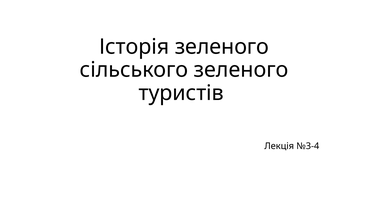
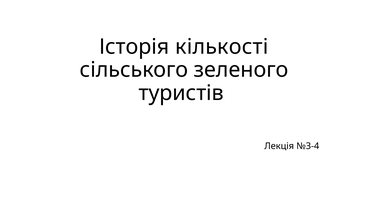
Історія зеленого: зеленого -> кількості
